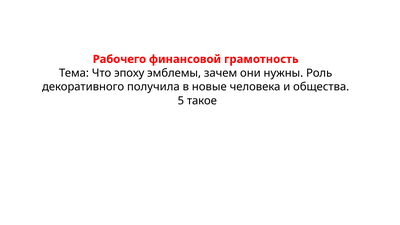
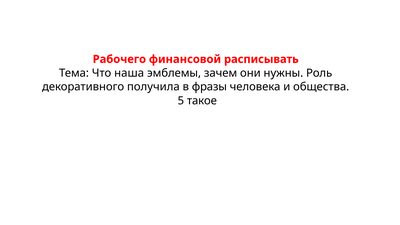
грамотность: грамотность -> расписывать
эпоху: эпоху -> наша
новые: новые -> фразы
